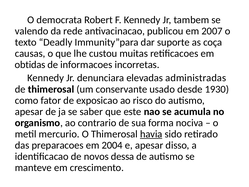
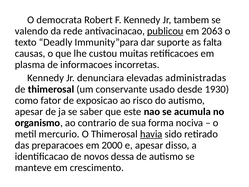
publicou underline: none -> present
2007: 2007 -> 2063
coça: coça -> falta
obtidas: obtidas -> plasma
2004: 2004 -> 2000
